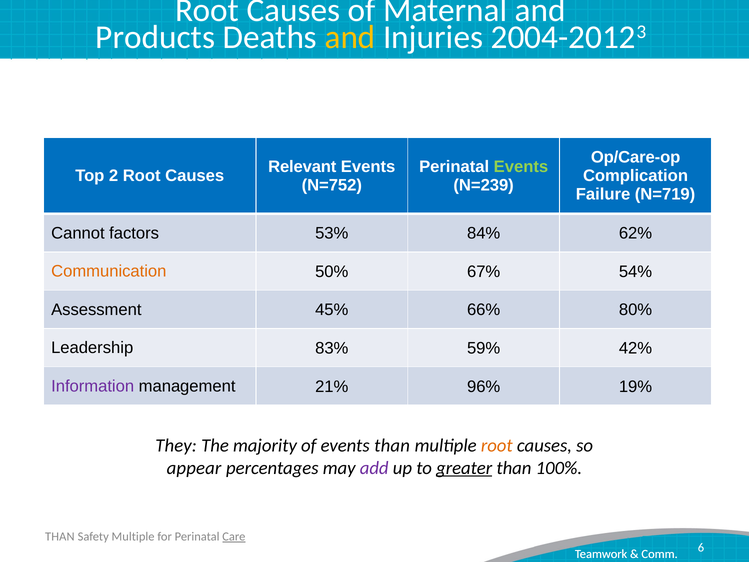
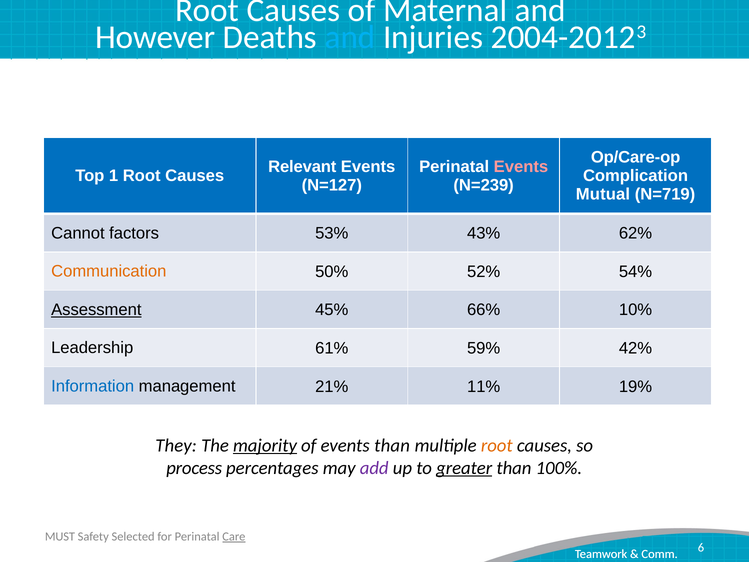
Products: Products -> However
and at (350, 37) colour: yellow -> light blue
Events at (521, 166) colour: light green -> pink
2: 2 -> 1
N=752: N=752 -> N=127
Failure: Failure -> Mutual
84%: 84% -> 43%
67%: 67% -> 52%
Assessment underline: none -> present
80%: 80% -> 10%
83%: 83% -> 61%
Information colour: purple -> blue
96%: 96% -> 11%
majority underline: none -> present
appear: appear -> process
THAN at (60, 536): THAN -> MUST
Safety Multiple: Multiple -> Selected
